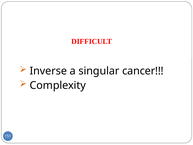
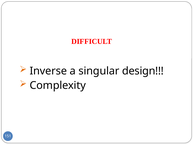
cancer: cancer -> design
